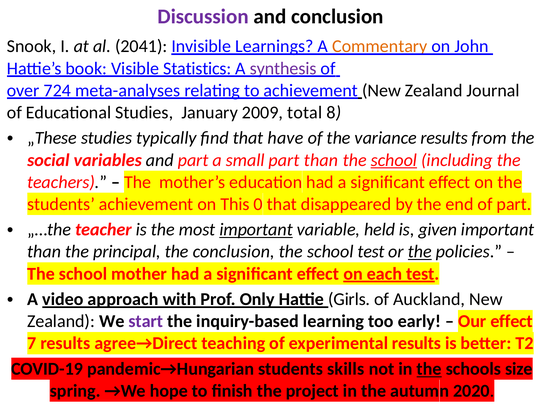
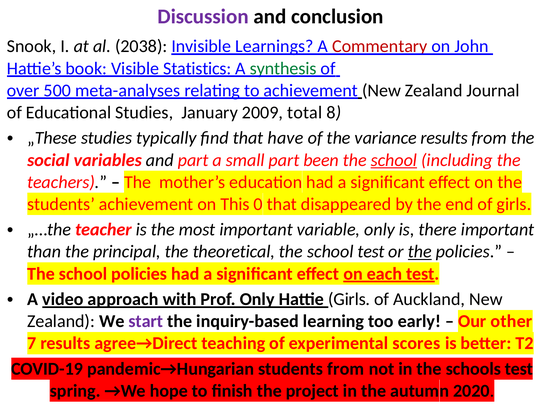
2041: 2041 -> 2038
Commentary colour: orange -> red
synthesis colour: purple -> green
724: 724 -> 500
part than: than -> been
of part: part -> girls
important at (256, 230) underline: present -> none
variable held: held -> only
given: given -> there
the conclusion: conclusion -> theoretical
school mother: mother -> policies
Our effect: effect -> other
experimental results: results -> scores
students skills: skills -> from
the at (429, 369) underline: present -> none
schools size: size -> test
